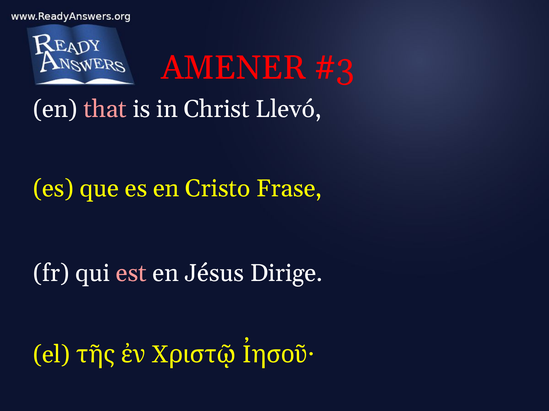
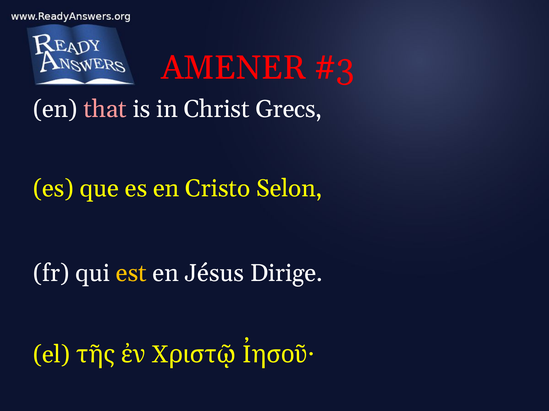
Llevó: Llevó -> Grecs
Frase: Frase -> Selon
est colour: pink -> yellow
